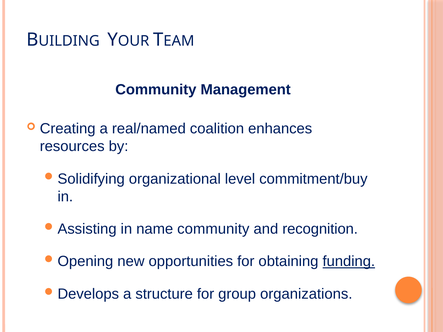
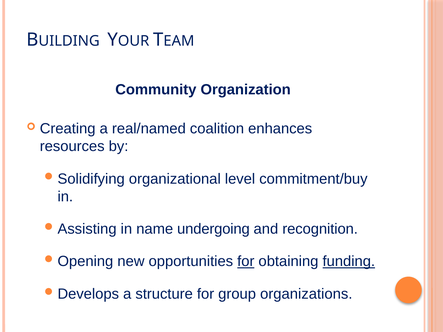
Management: Management -> Organization
name community: community -> undergoing
for at (246, 262) underline: none -> present
